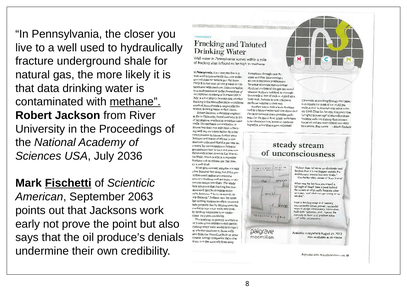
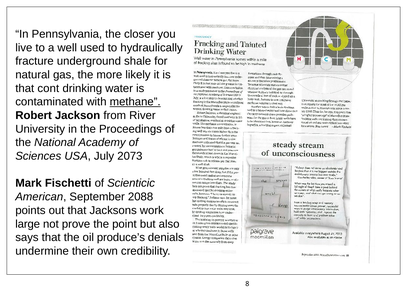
data: data -> cont
2036: 2036 -> 2073
Fischetti underline: present -> none
2063: 2063 -> 2088
early: early -> large
